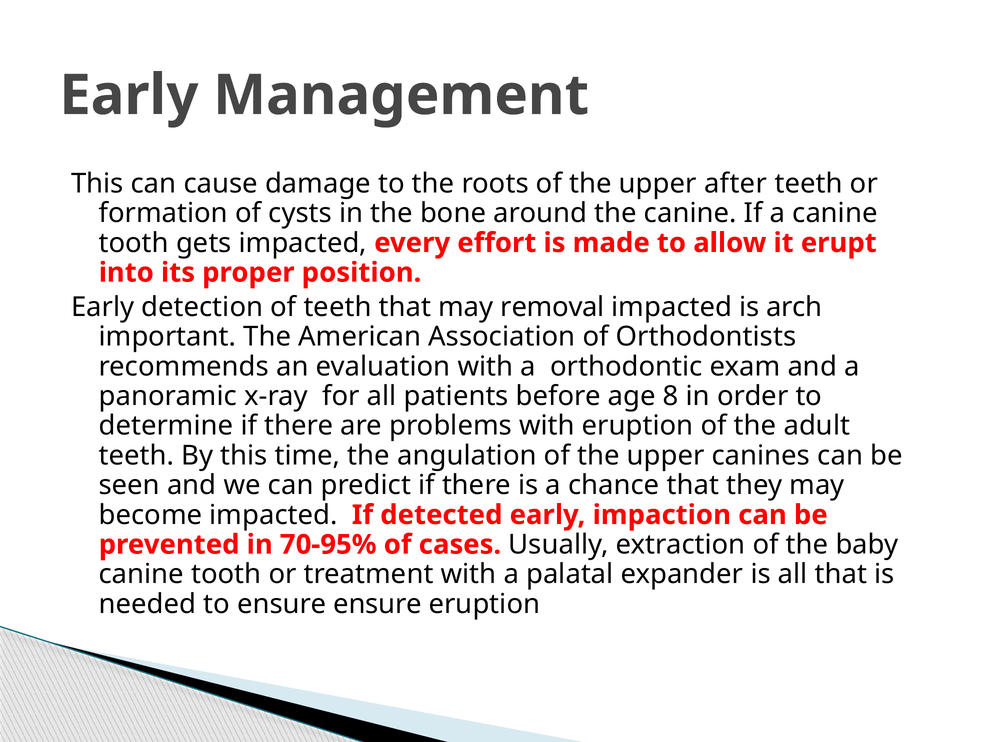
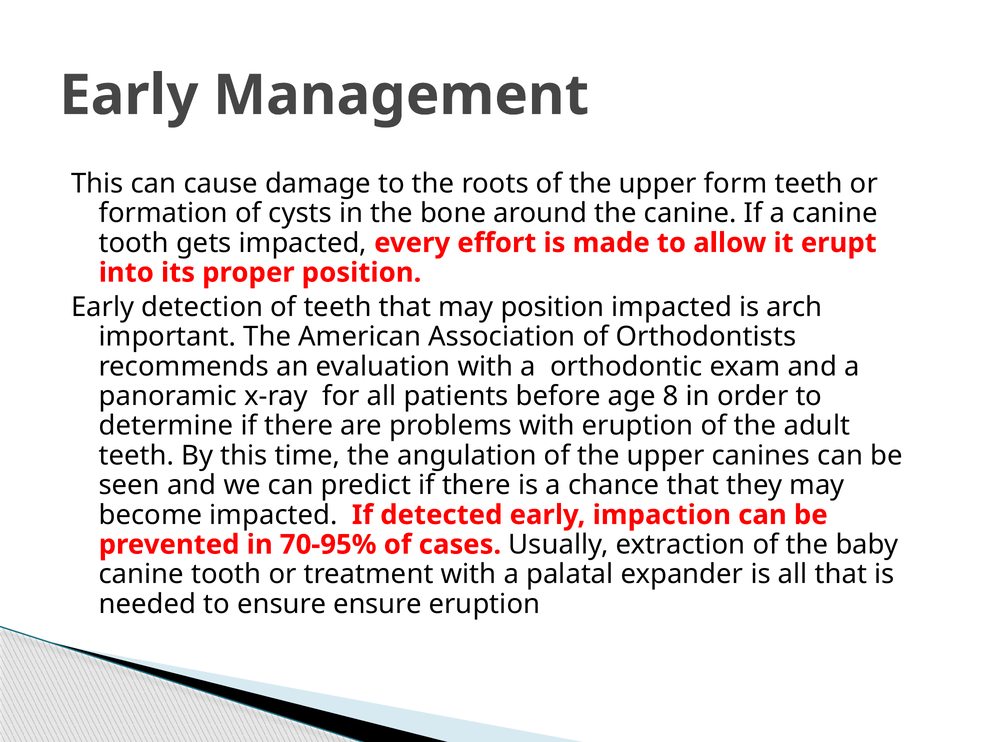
after: after -> form
may removal: removal -> position
